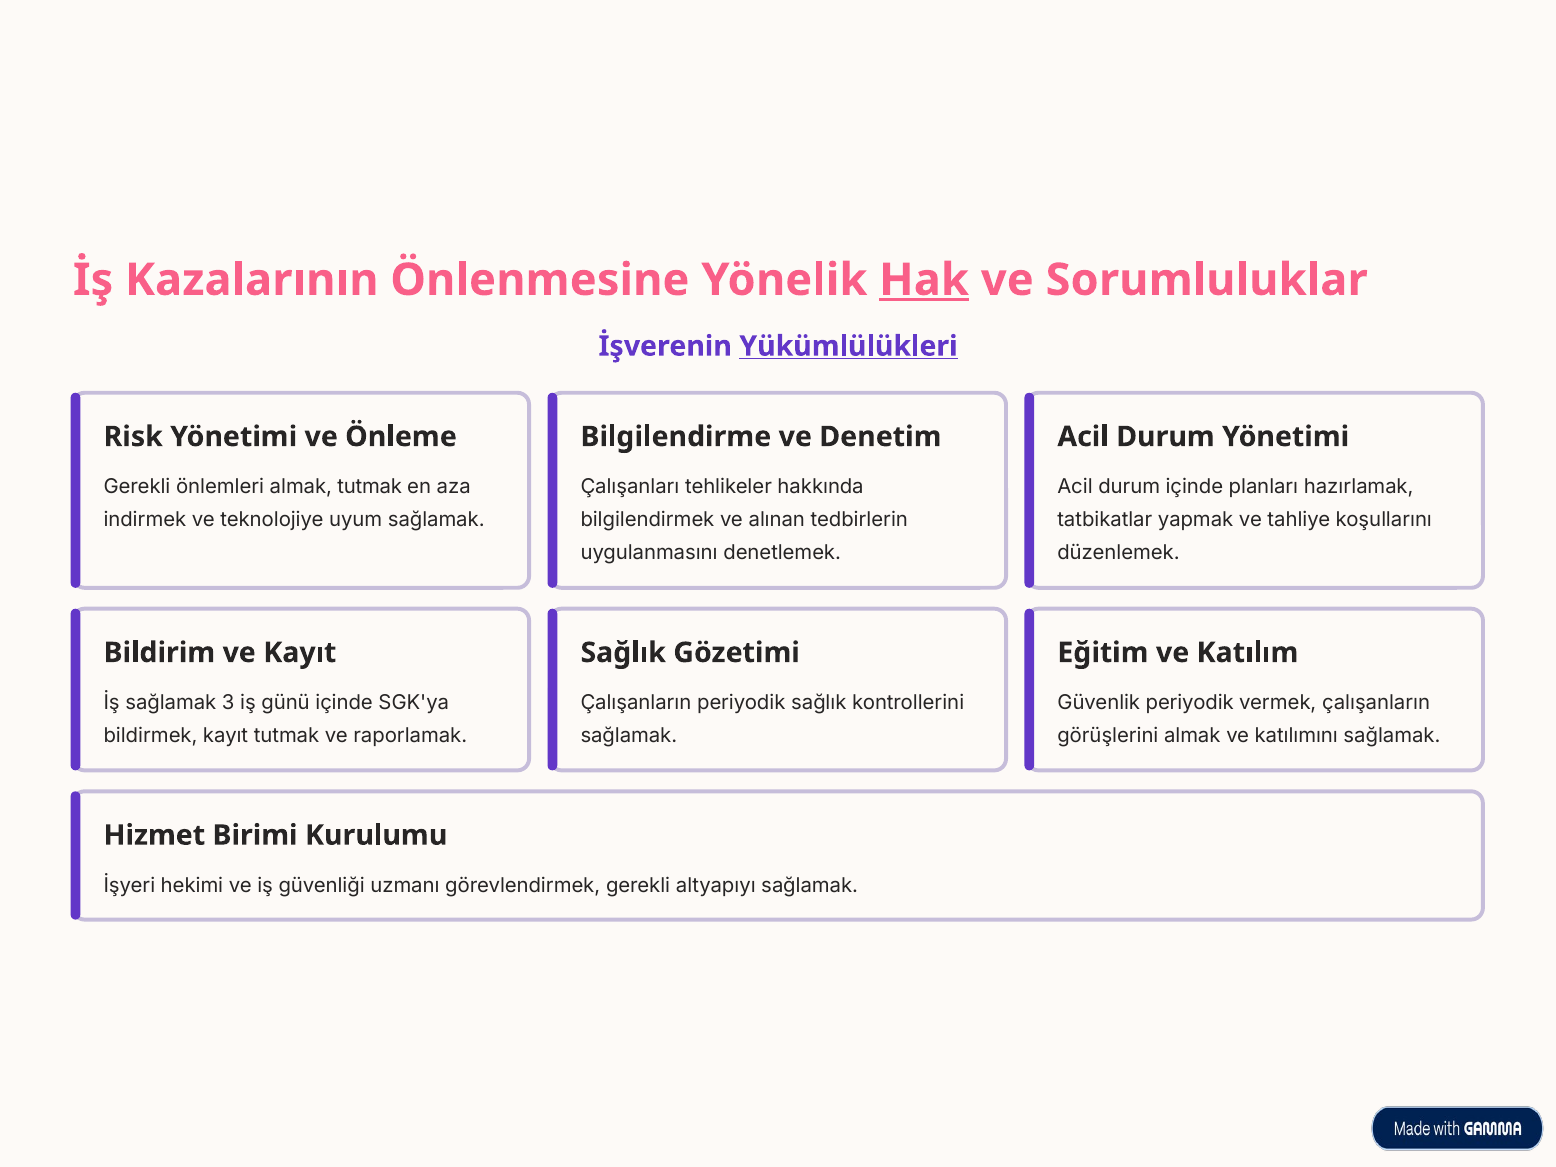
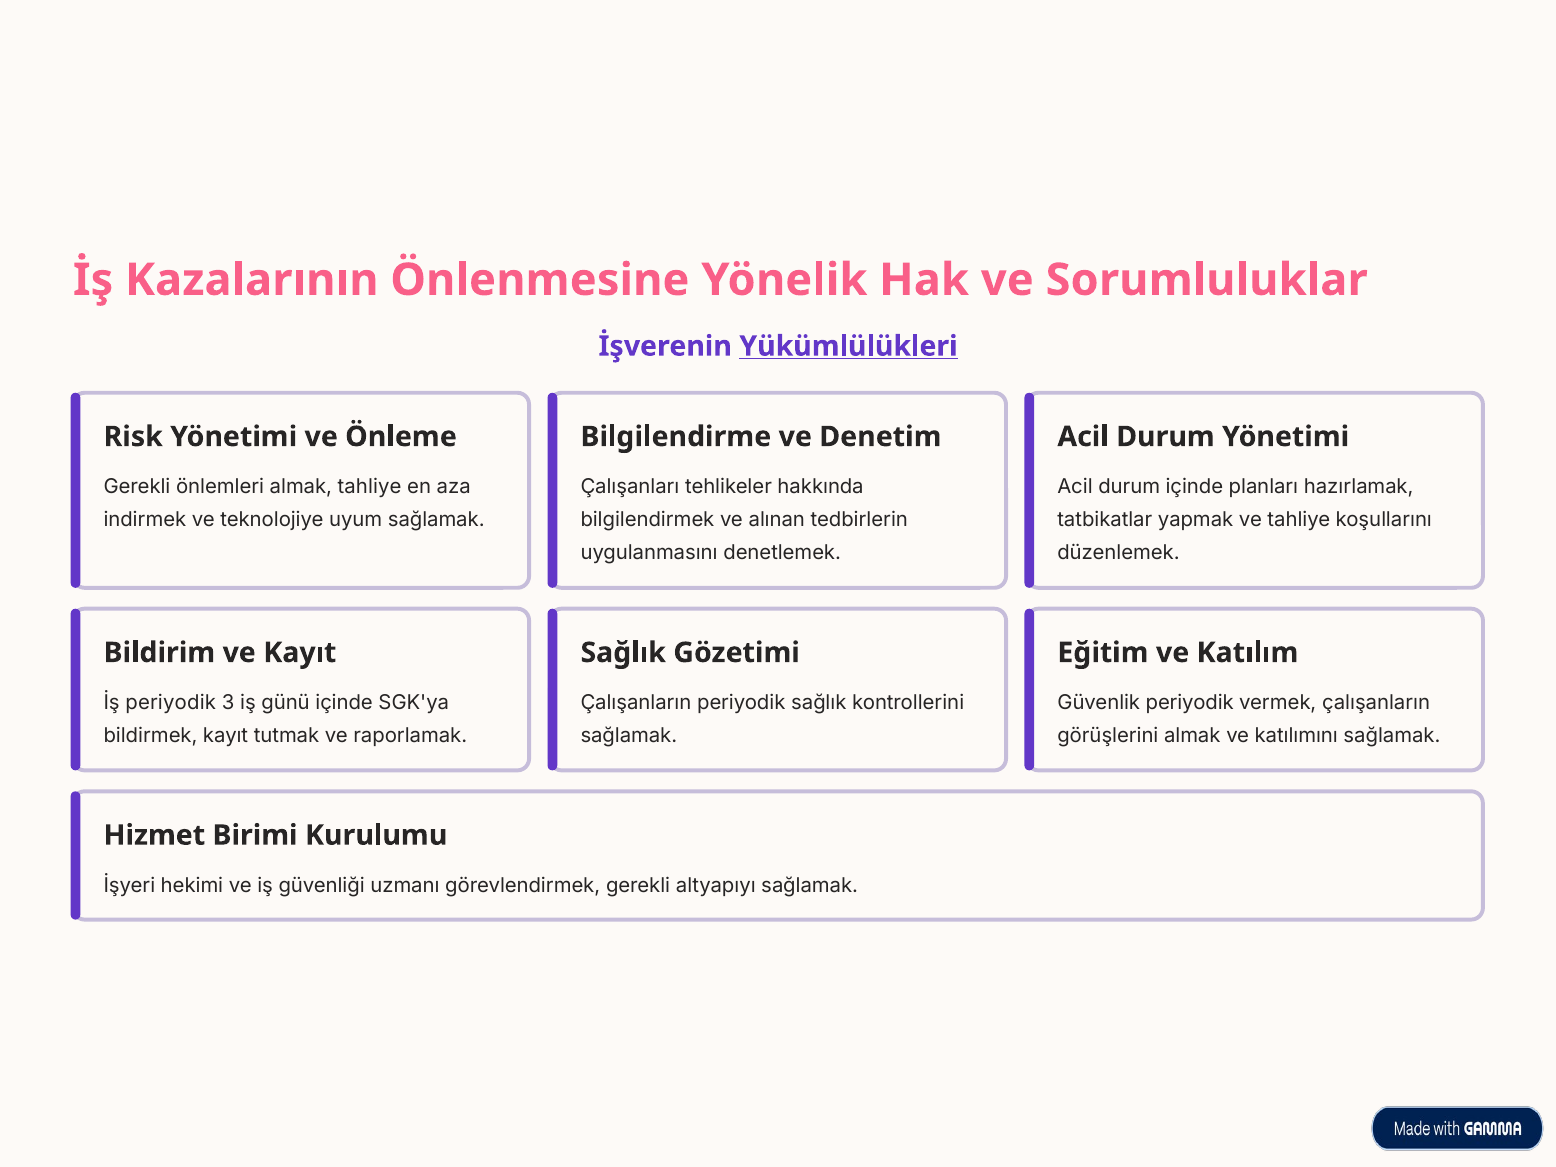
Hak underline: present -> none
almak tutmak: tutmak -> tahliye
İş sağlamak: sağlamak -> periyodik
